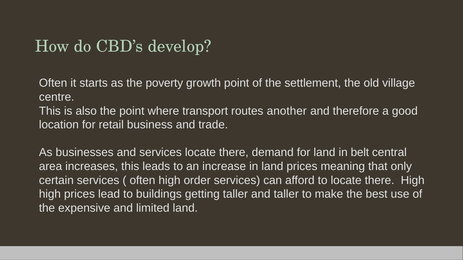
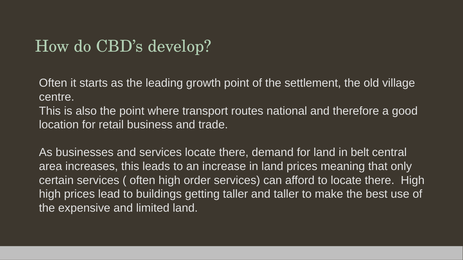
poverty: poverty -> leading
another: another -> national
